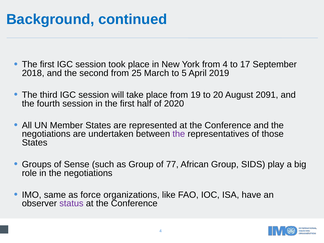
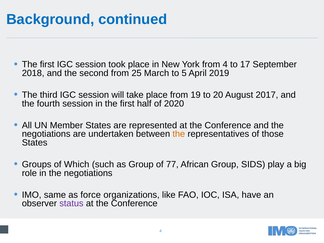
2091: 2091 -> 2017
the at (179, 134) colour: purple -> orange
Sense: Sense -> Which
